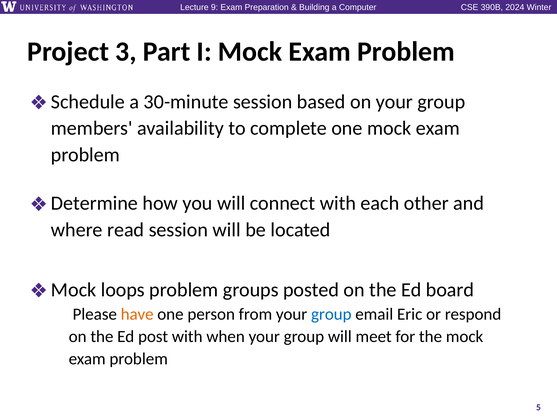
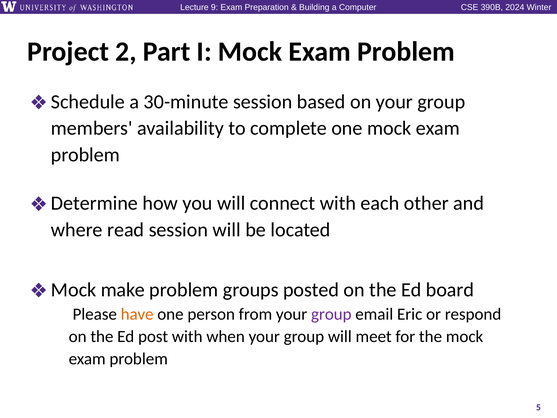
3: 3 -> 2
loops: loops -> make
group at (331, 314) colour: blue -> purple
